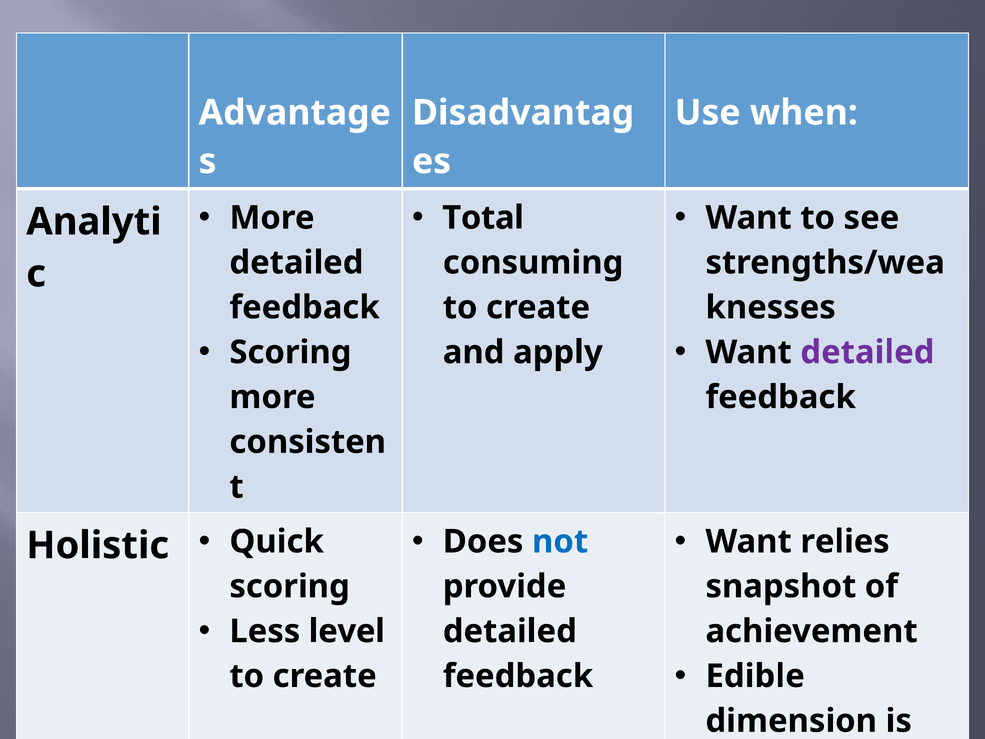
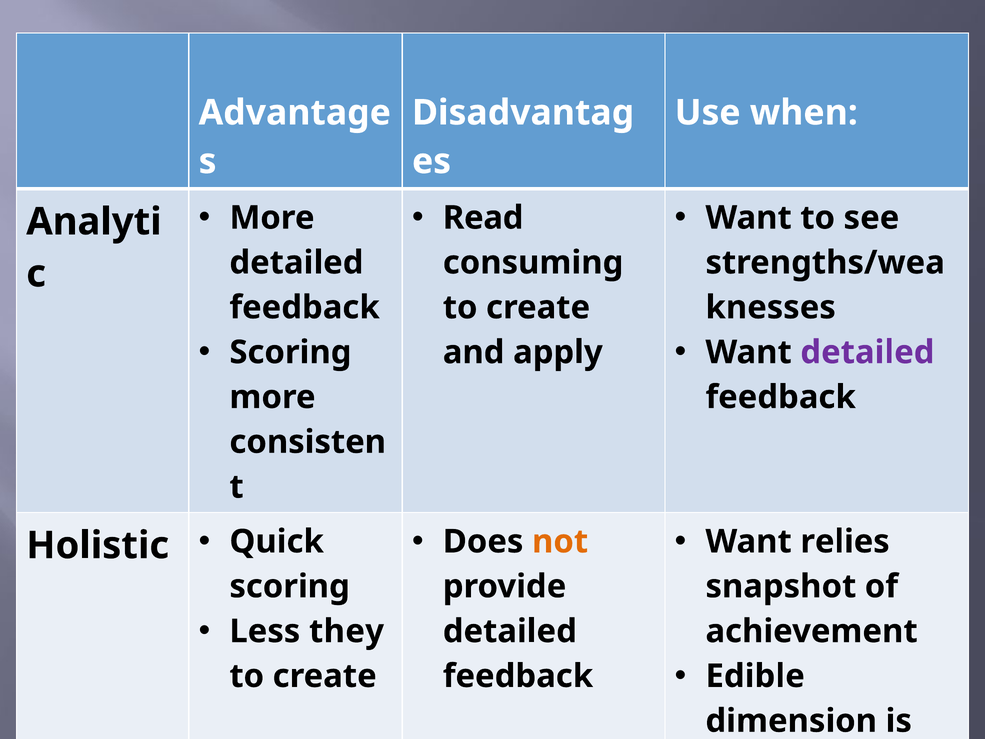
Total: Total -> Read
not colour: blue -> orange
level: level -> they
